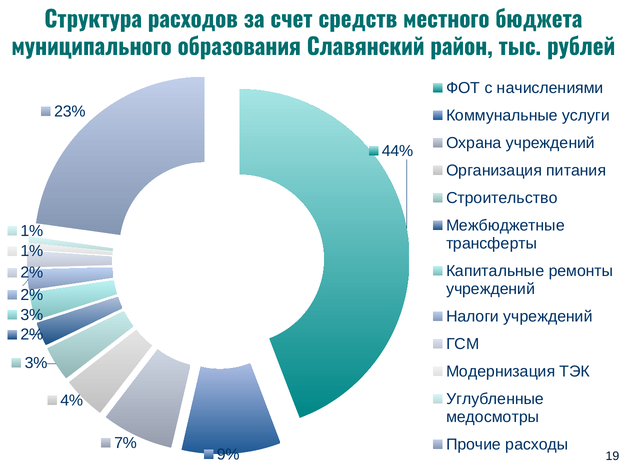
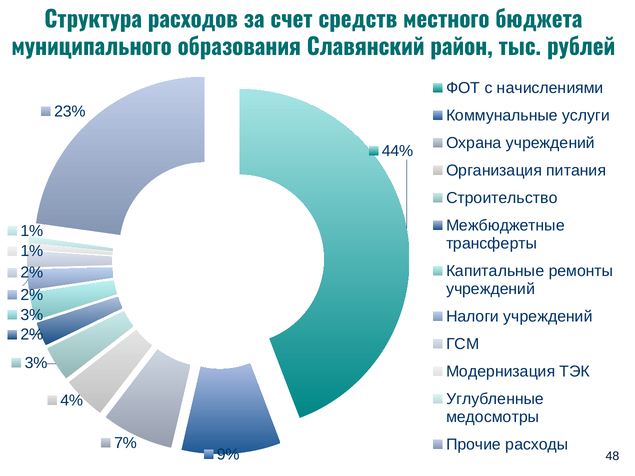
19 19: 19 -> 48
